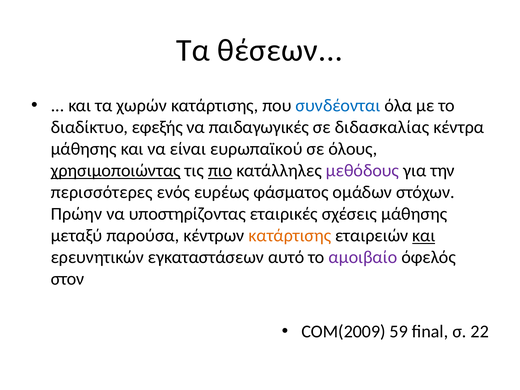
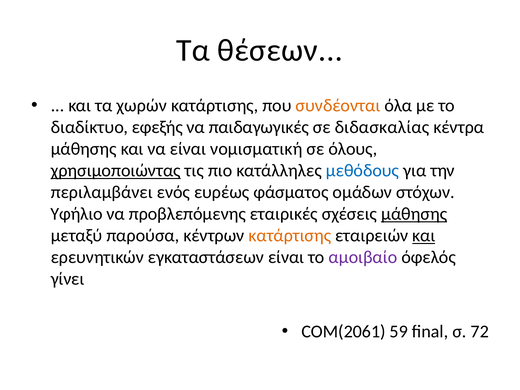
συνδέονται colour: blue -> orange
ευρωπαϊκού: ευρωπαϊκού -> νομισματική
πιο underline: present -> none
μεθόδους colour: purple -> blue
περισσότερες: περισσότερες -> περιλαμβάνει
Πρώην: Πρώην -> Υφήλιο
υποστηρίζοντας: υποστηρίζοντας -> προβλεπόμενης
μάθησης at (414, 214) underline: none -> present
εγκαταστάσεων αυτό: αυτό -> είναι
στον: στον -> γίνει
COM(2009: COM(2009 -> COM(2061
22: 22 -> 72
